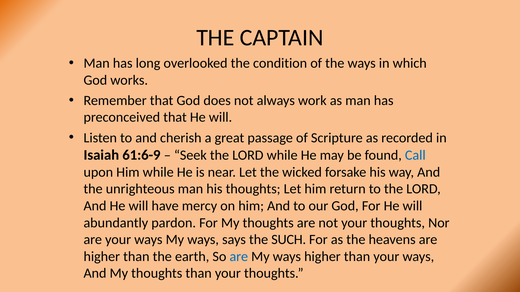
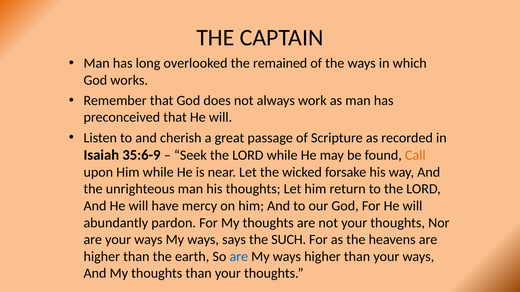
condition: condition -> remained
61:6-9: 61:6-9 -> 35:6-9
Call colour: blue -> orange
